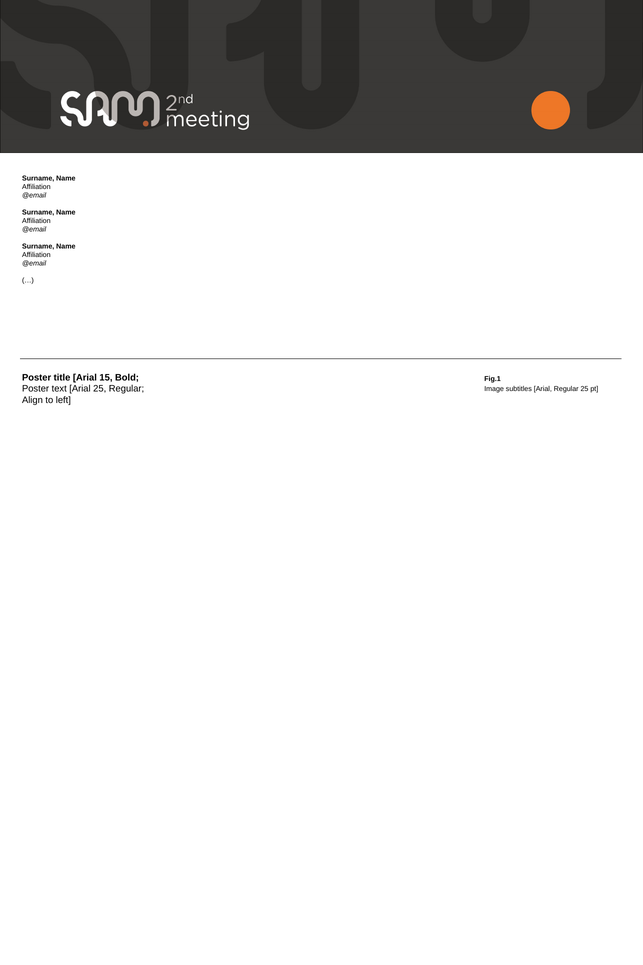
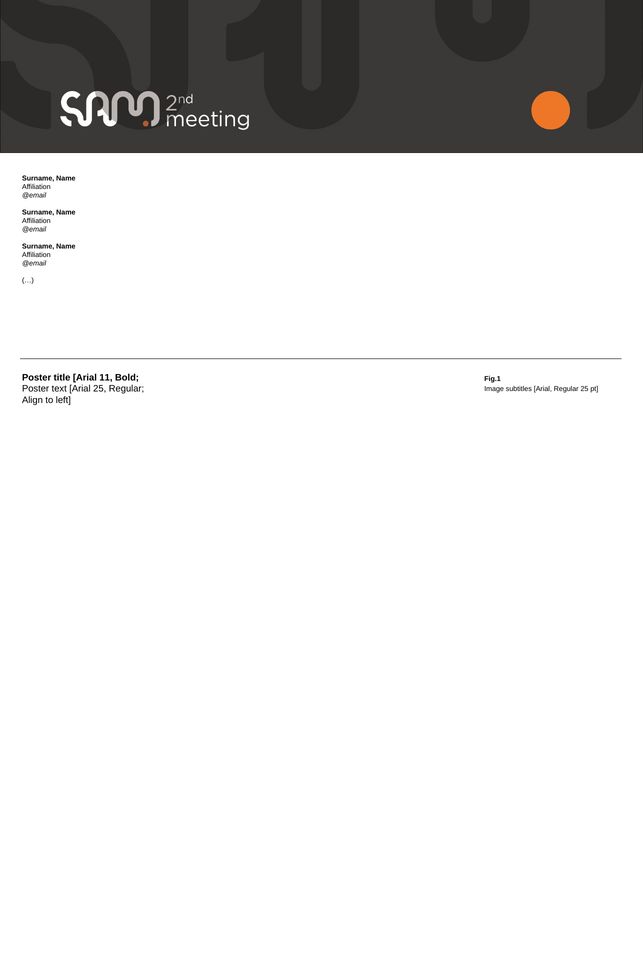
15: 15 -> 11
